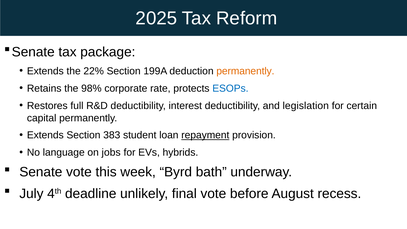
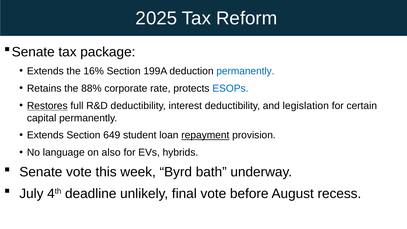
22%: 22% -> 16%
permanently at (245, 71) colour: orange -> blue
98%: 98% -> 88%
Restores underline: none -> present
383: 383 -> 649
jobs: jobs -> also
